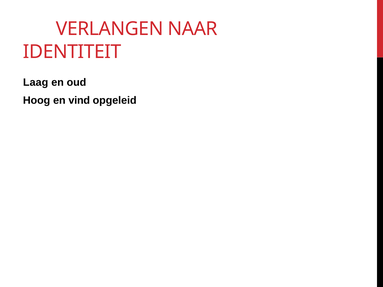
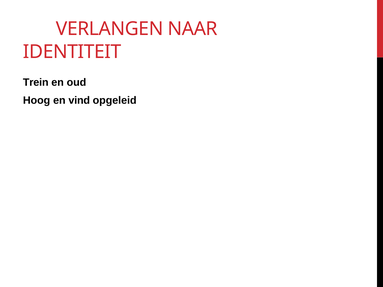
Laag: Laag -> Trein
